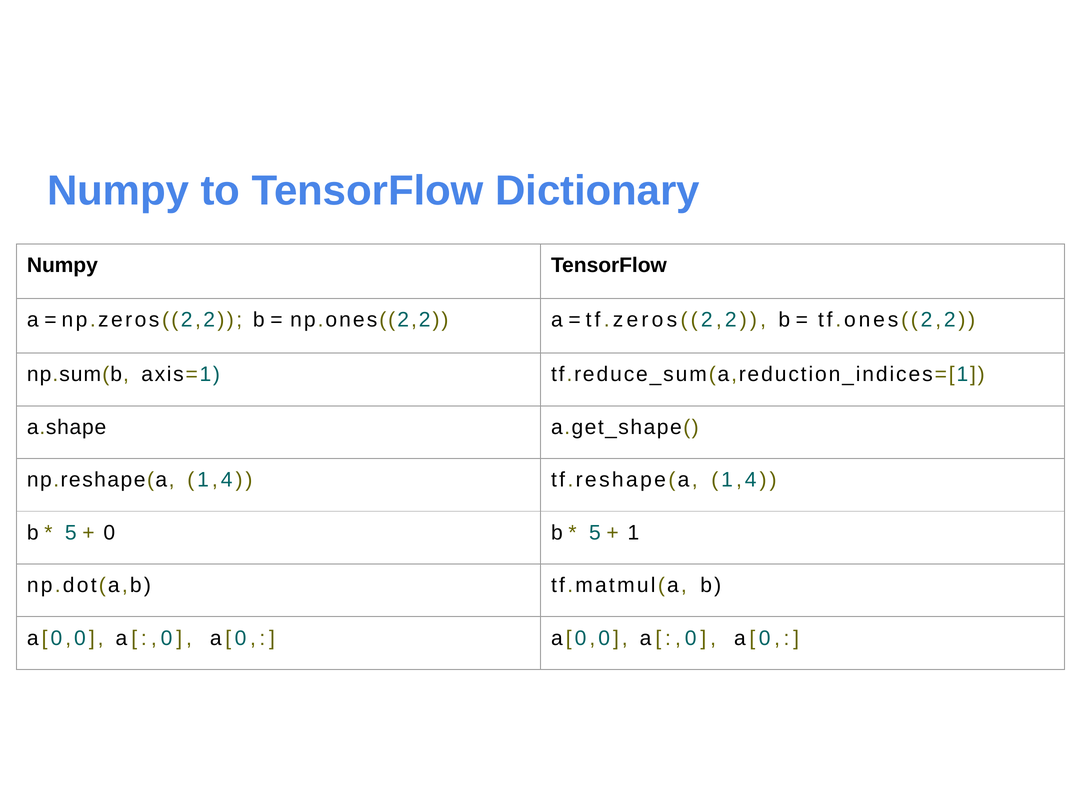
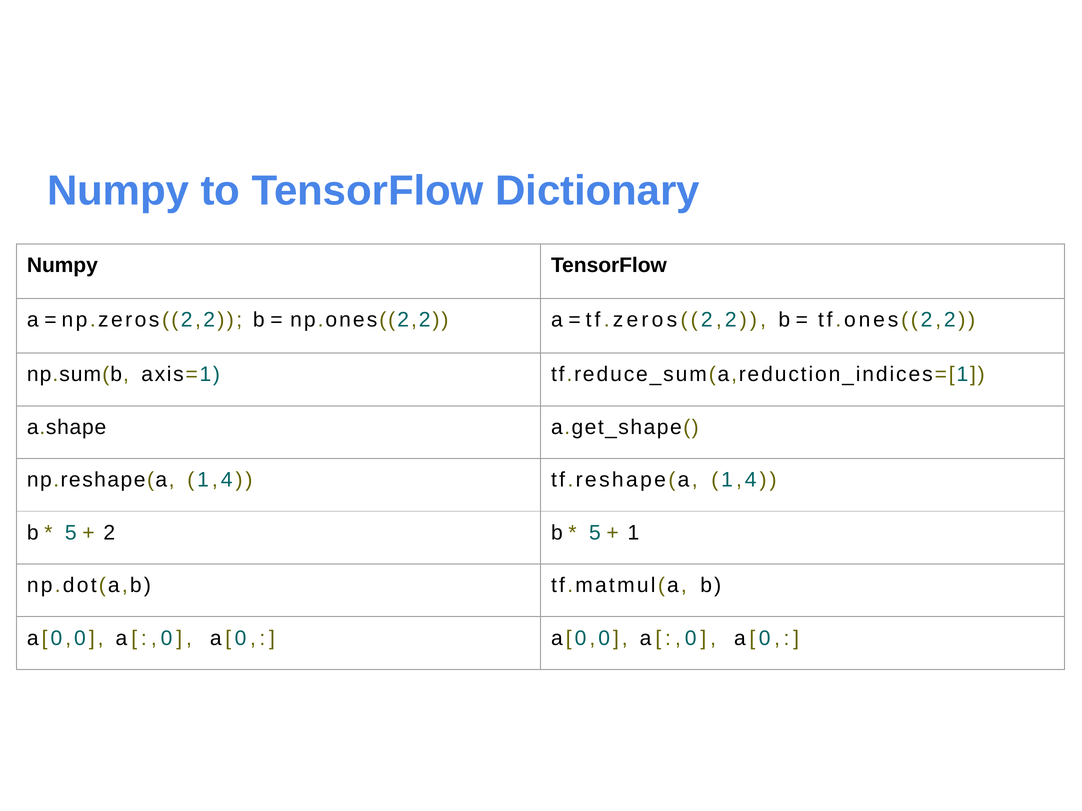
0: 0 -> 2
